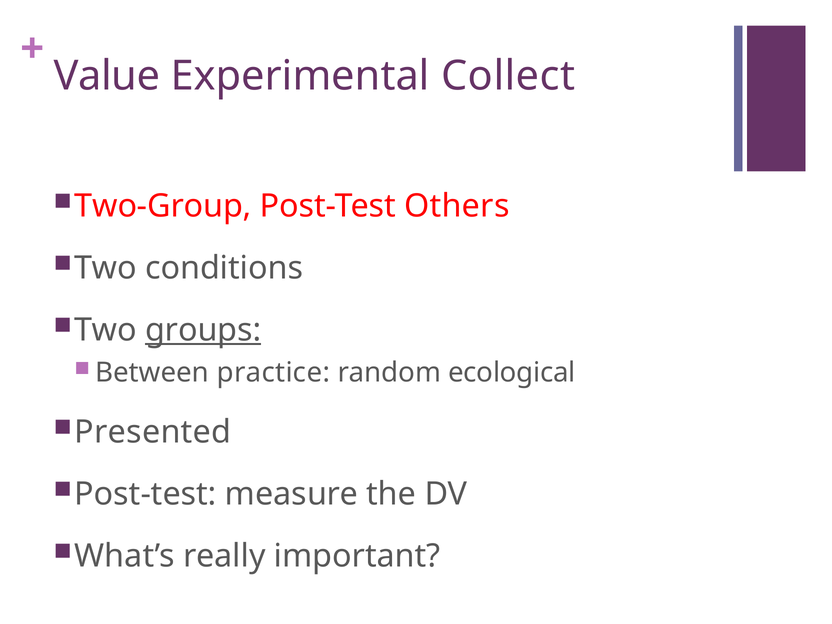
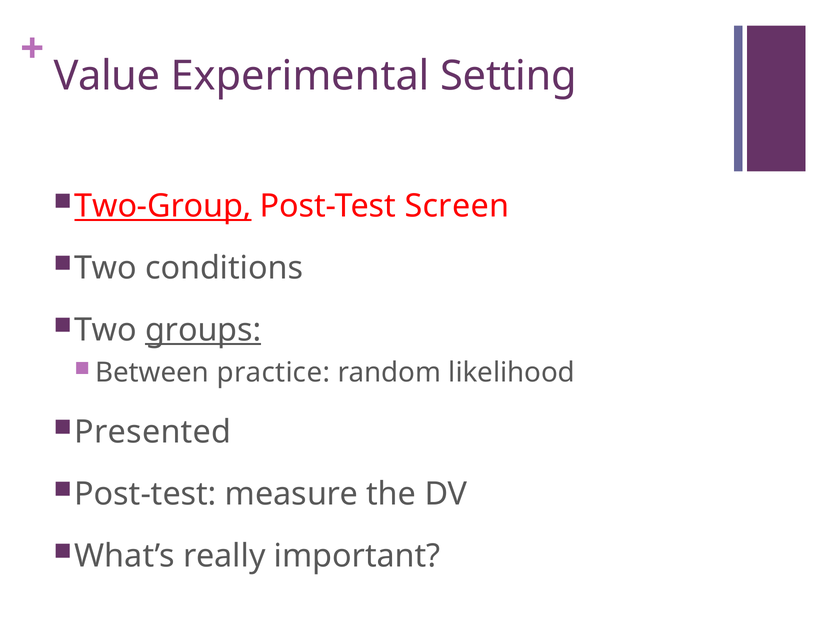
Collect: Collect -> Setting
Two-Group underline: none -> present
Others: Others -> Screen
ecological: ecological -> likelihood
